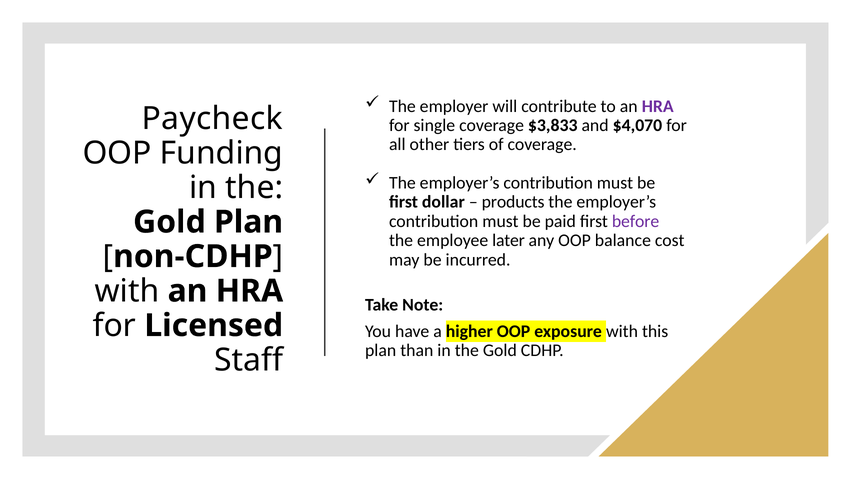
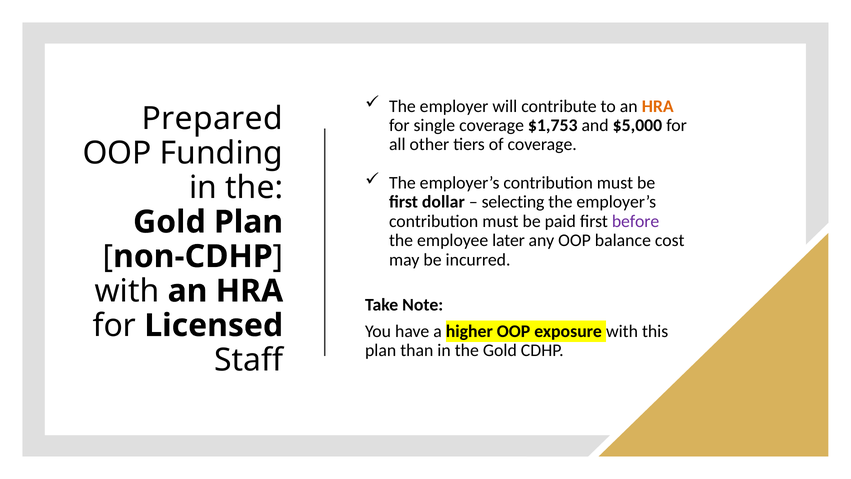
HRA at (658, 106) colour: purple -> orange
Paycheck: Paycheck -> Prepared
$3,833: $3,833 -> $1,753
$4,070: $4,070 -> $5,000
products: products -> selecting
